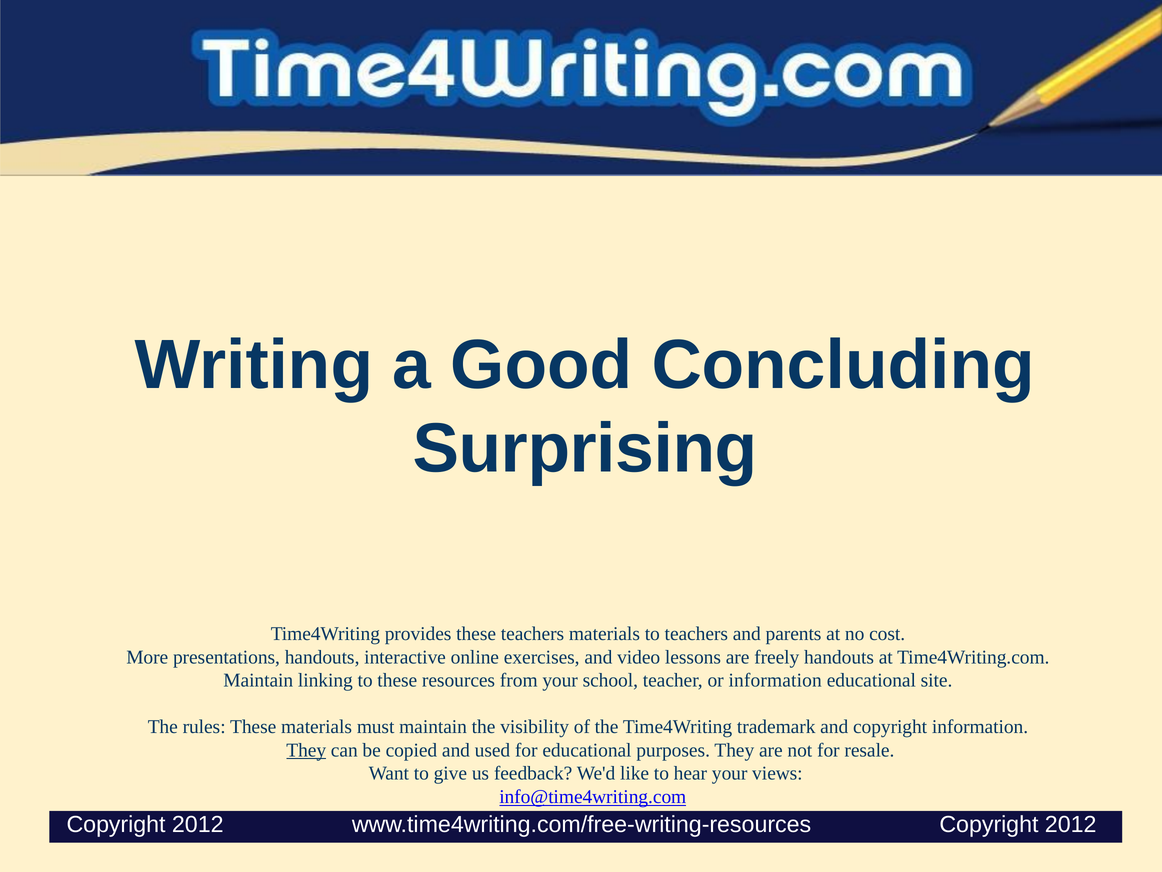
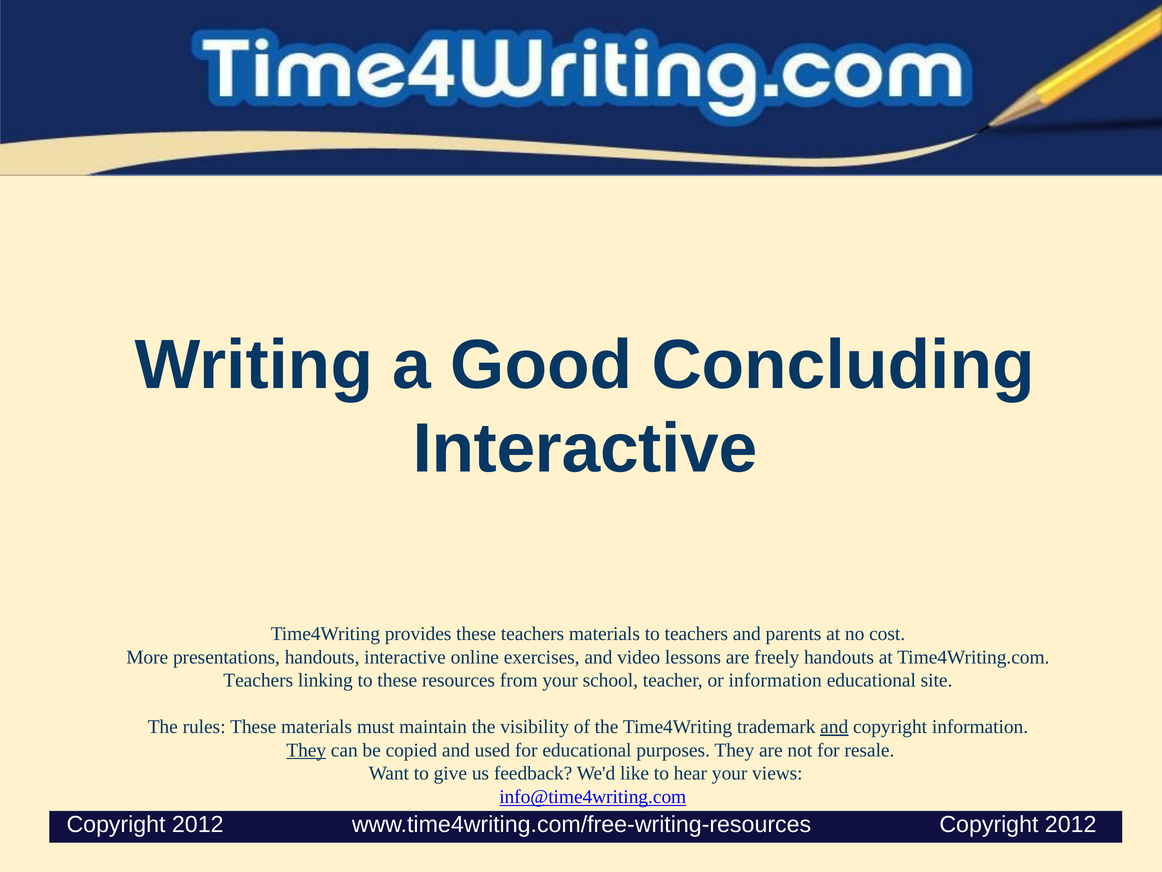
Surprising at (585, 449): Surprising -> Interactive
Maintain at (258, 680): Maintain -> Teachers
and at (834, 727) underline: none -> present
